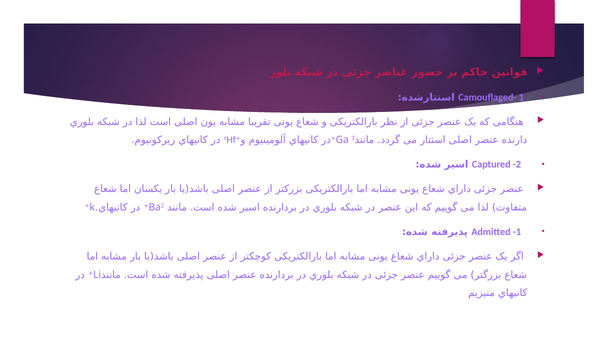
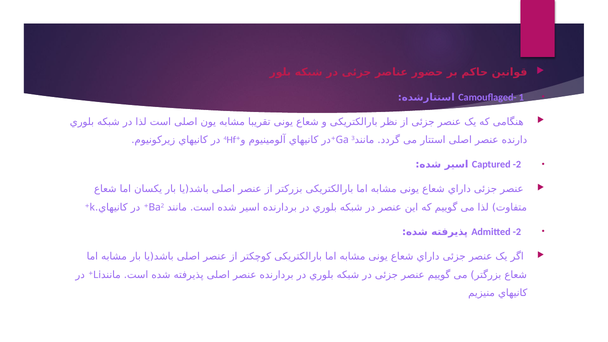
Admitted -1: -1 -> -2
